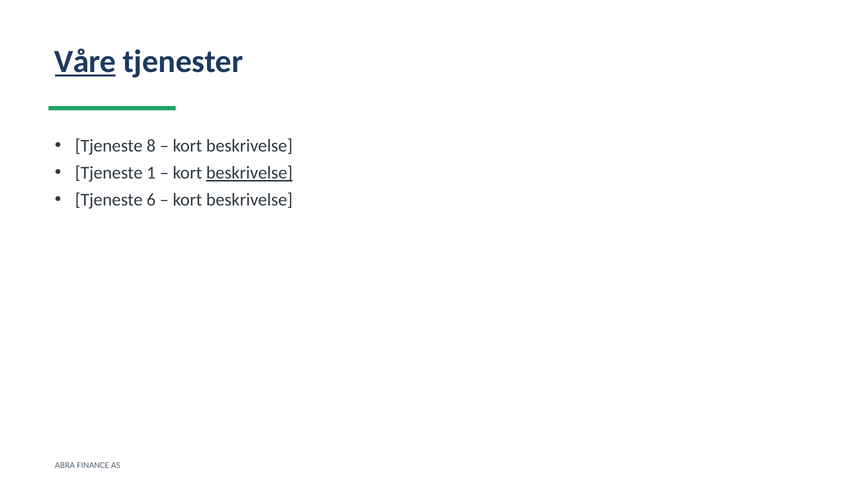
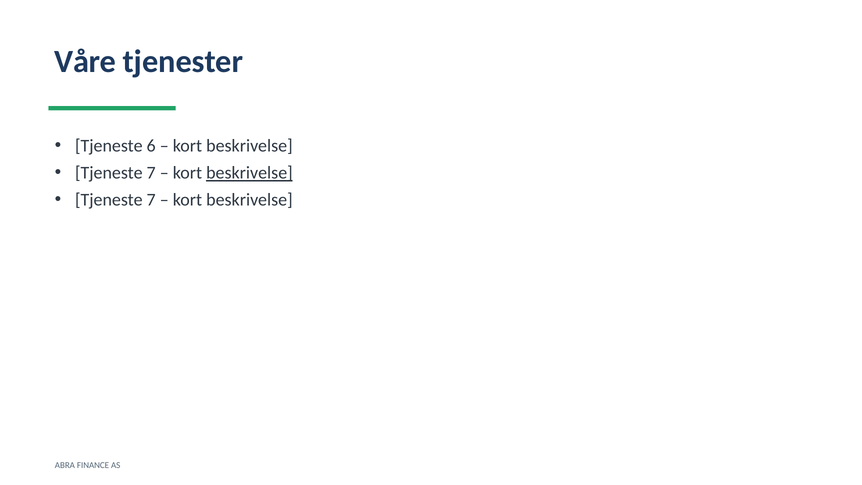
Våre underline: present -> none
8: 8 -> 6
1 at (151, 173): 1 -> 7
6 at (151, 200): 6 -> 7
